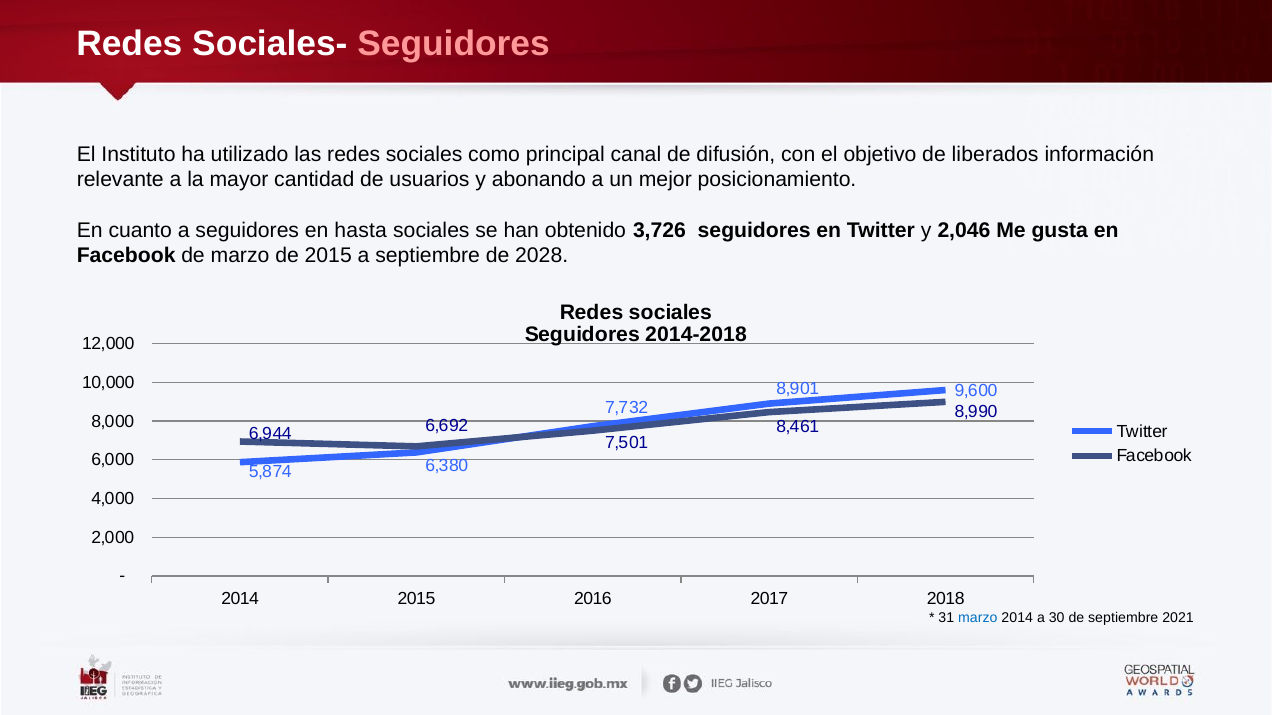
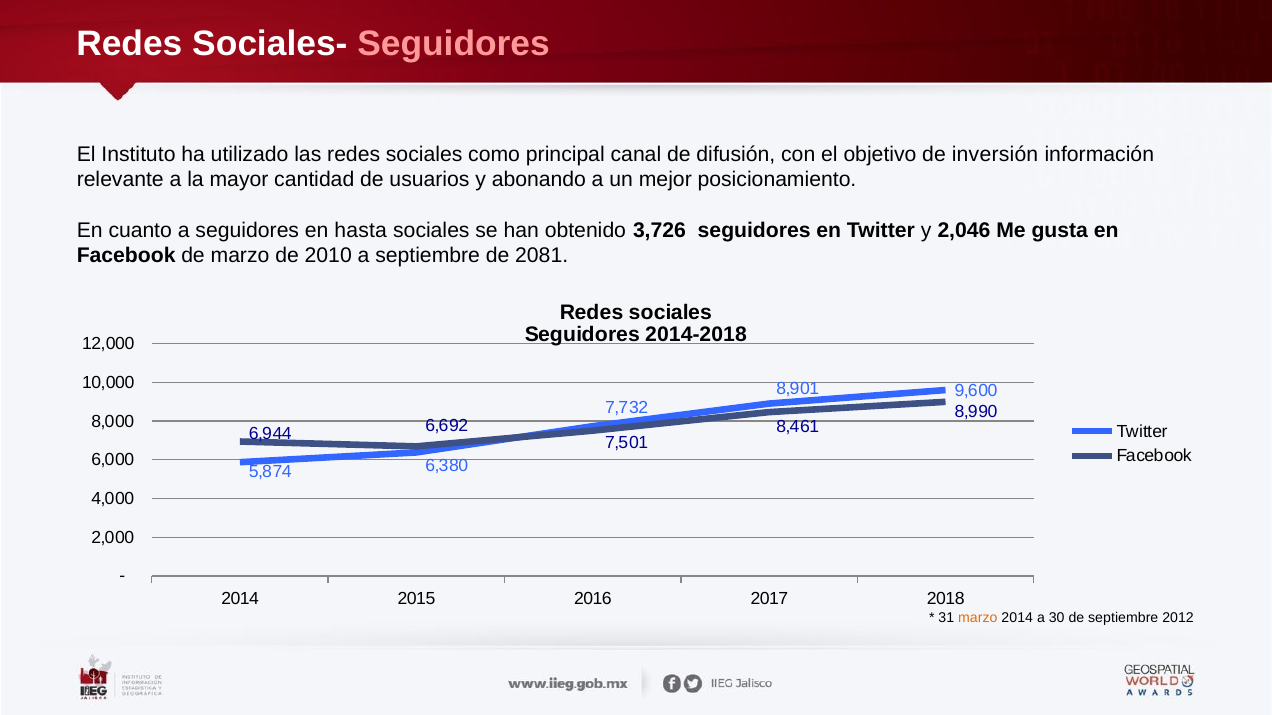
liberados: liberados -> inversión
de 2015: 2015 -> 2010
2028: 2028 -> 2081
marzo at (978, 619) colour: blue -> orange
2021: 2021 -> 2012
